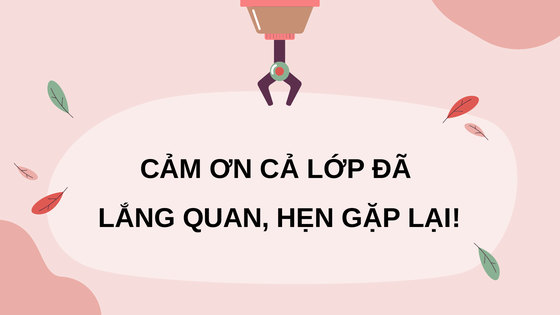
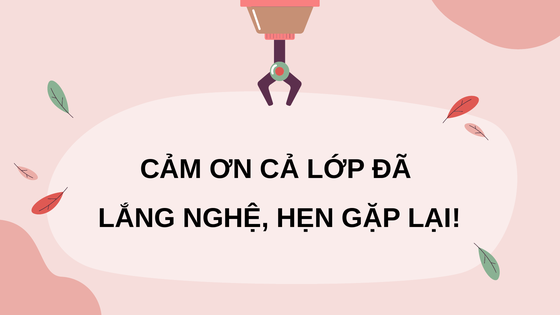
QUAN: QUAN -> NGHỆ
